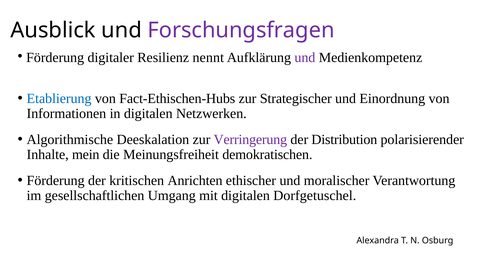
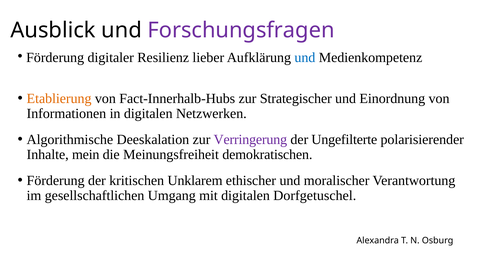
nennt: nennt -> lieber
und at (305, 57) colour: purple -> blue
Etablierung colour: blue -> orange
Fact-Ethischen-Hubs: Fact-Ethischen-Hubs -> Fact-Innerhalb-Hubs
Distribution: Distribution -> Ungefilterte
Anrichten: Anrichten -> Unklarem
